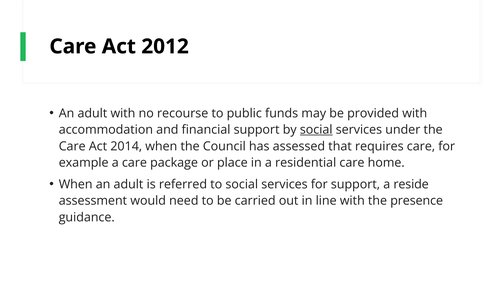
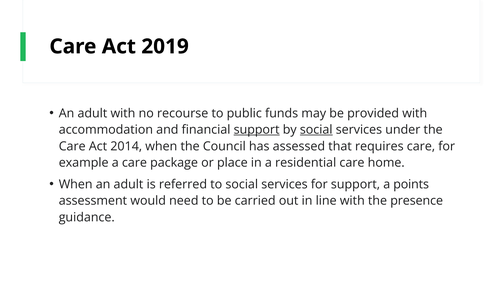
2012: 2012 -> 2019
support at (257, 130) underline: none -> present
reside: reside -> points
